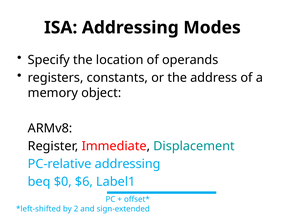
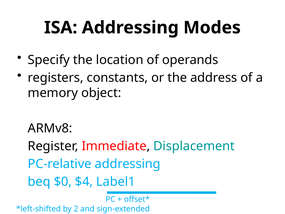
$6: $6 -> $4
